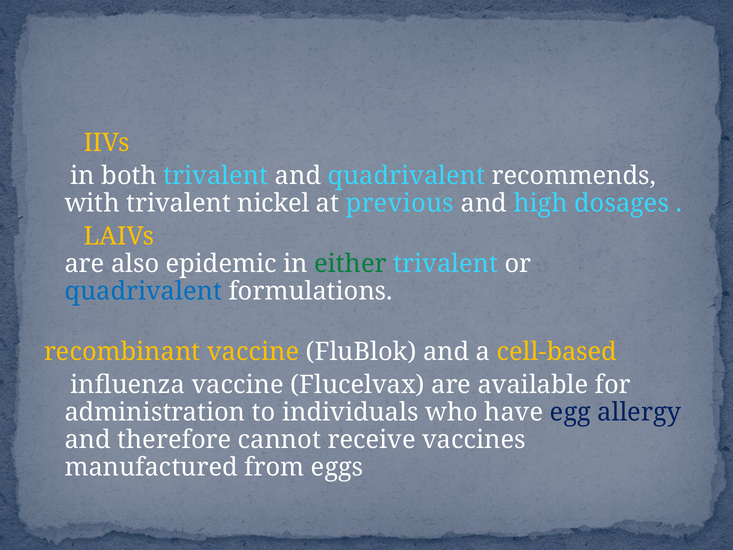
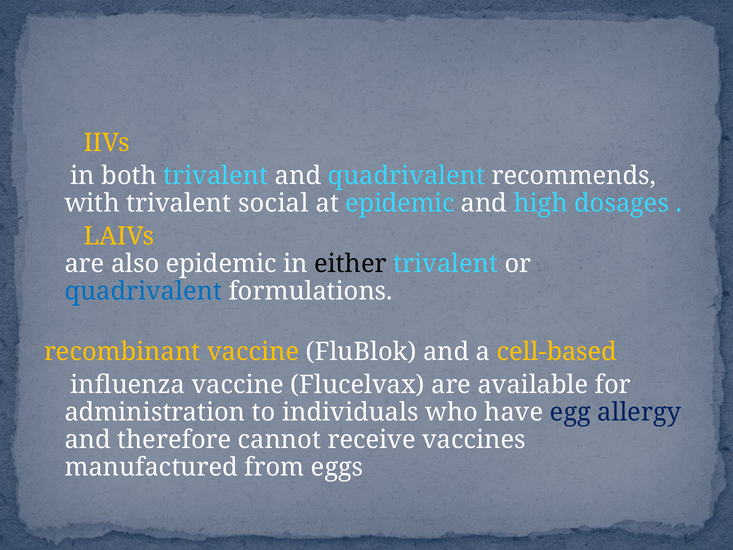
nickel: nickel -> social
at previous: previous -> epidemic
either colour: green -> black
